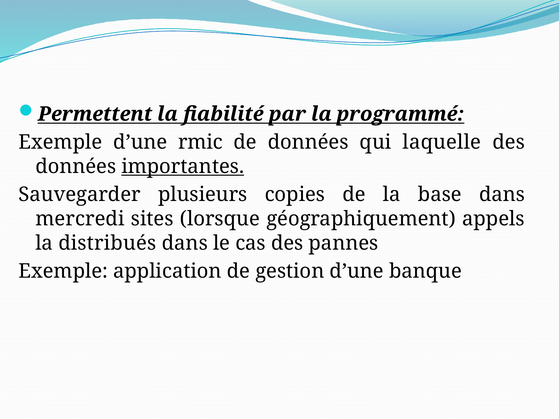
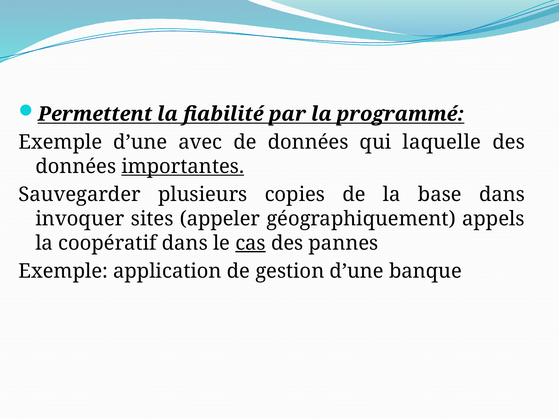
rmic: rmic -> avec
mercredi: mercredi -> invoquer
lorsque: lorsque -> appeler
distribués: distribués -> coopératif
cas underline: none -> present
